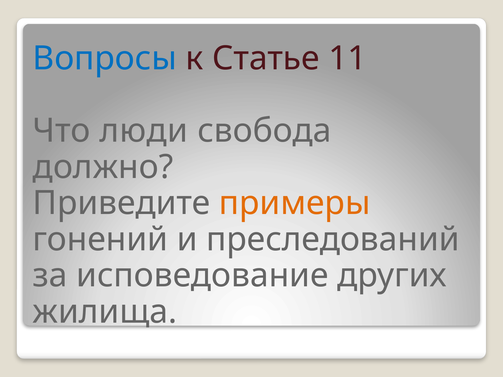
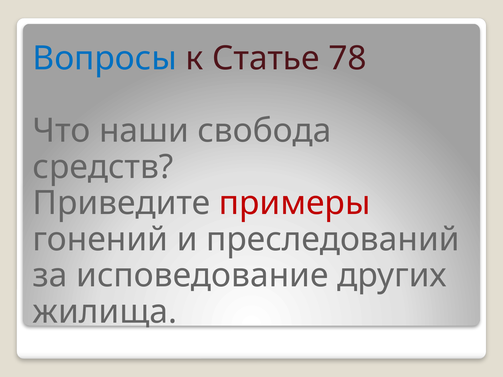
11: 11 -> 78
люди: люди -> наши
должно: должно -> средств
примеры colour: orange -> red
